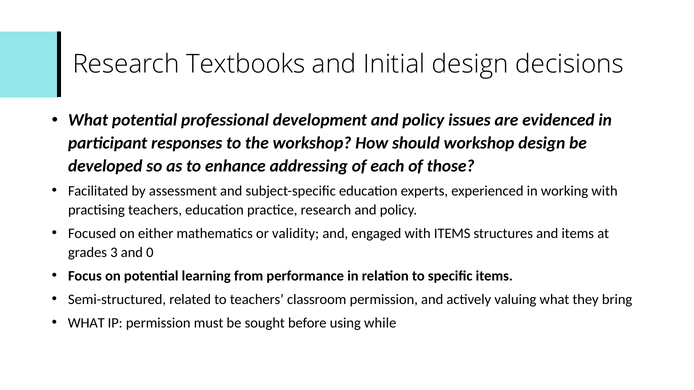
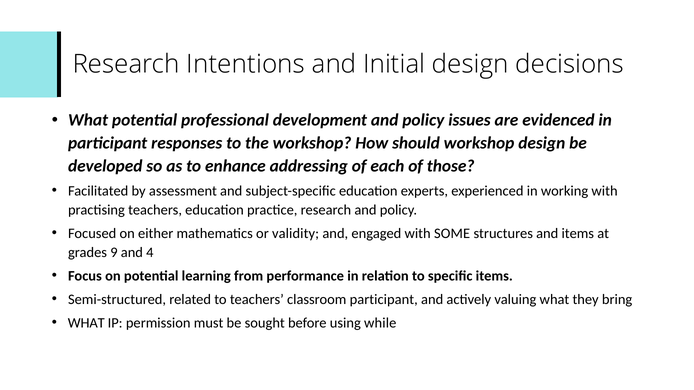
Textbooks: Textbooks -> Intentions
with ITEMS: ITEMS -> SOME
3: 3 -> 9
0: 0 -> 4
classroom permission: permission -> participant
